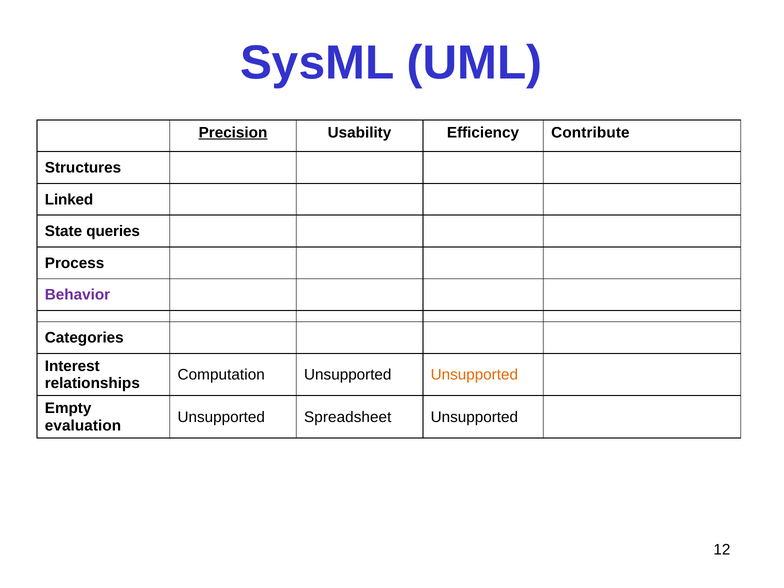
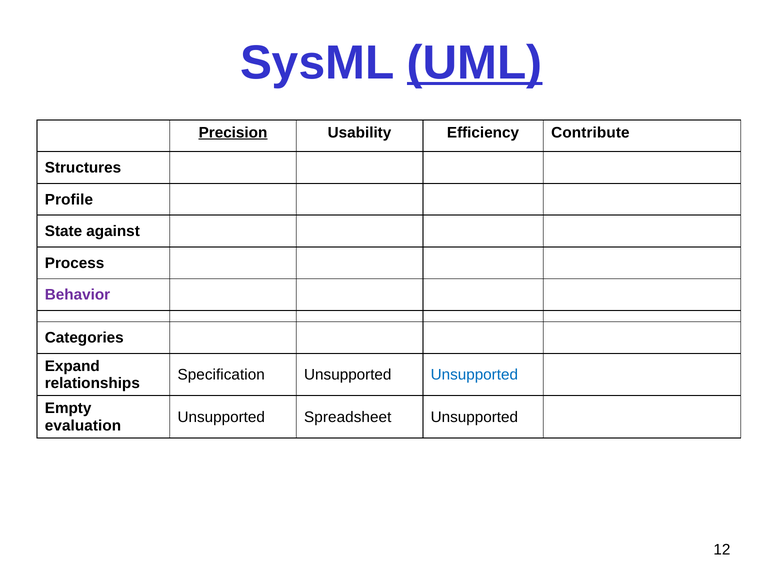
UML underline: none -> present
Linked: Linked -> Profile
queries: queries -> against
Interest: Interest -> Expand
Computation: Computation -> Specification
Unsupported at (474, 375) colour: orange -> blue
